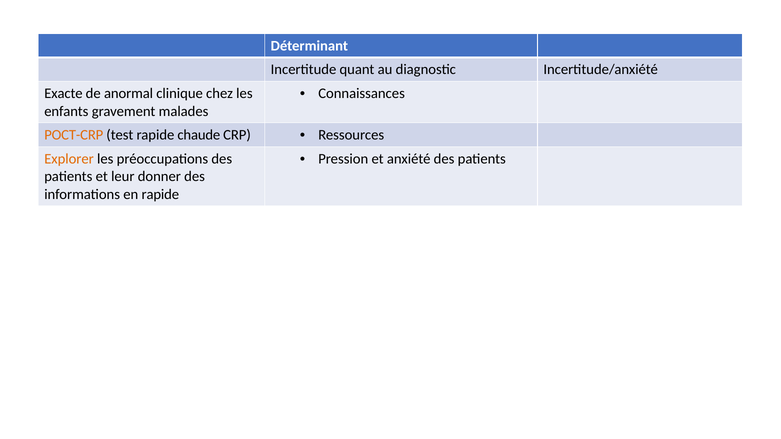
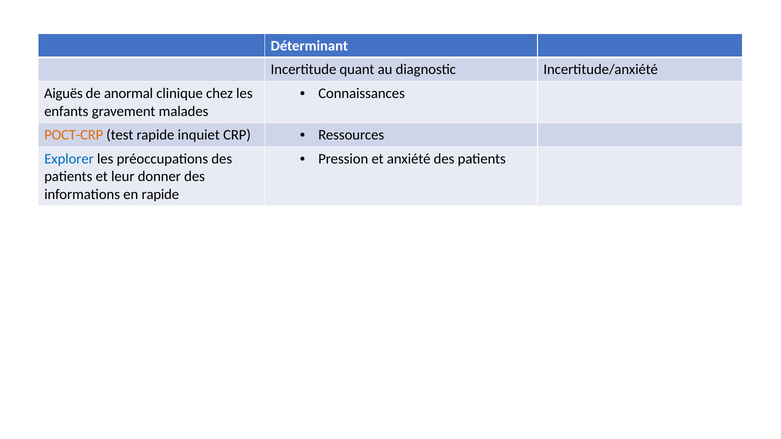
Exacte: Exacte -> Aiguës
chaude: chaude -> inquiet
Explorer colour: orange -> blue
